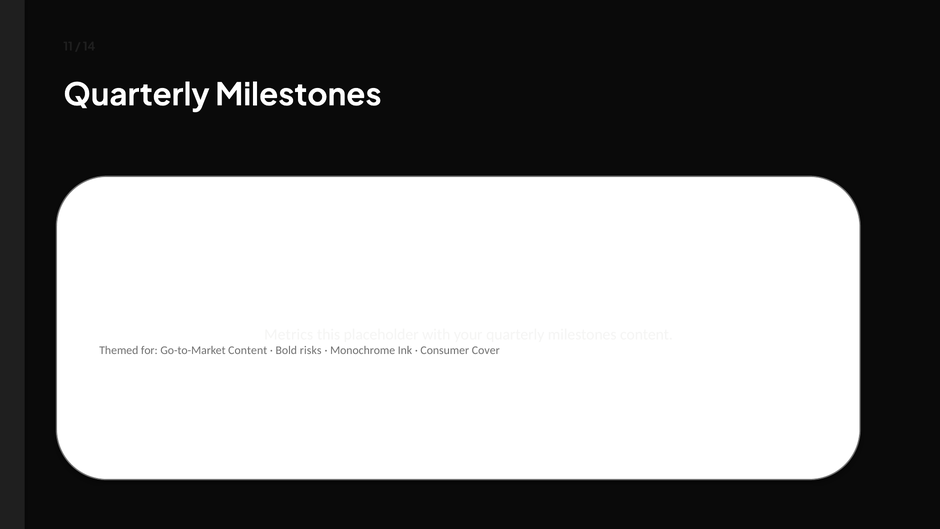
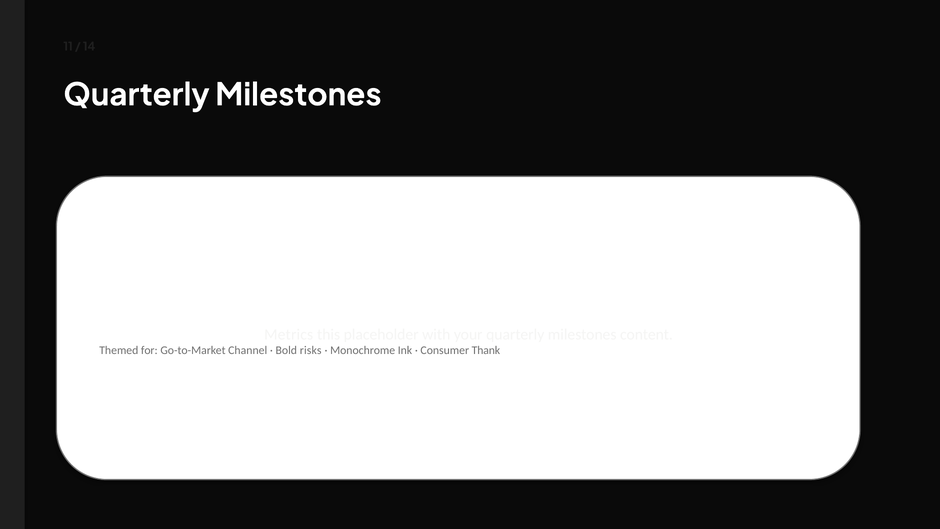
Go-to-Market Content: Content -> Channel
Cover: Cover -> Thank
